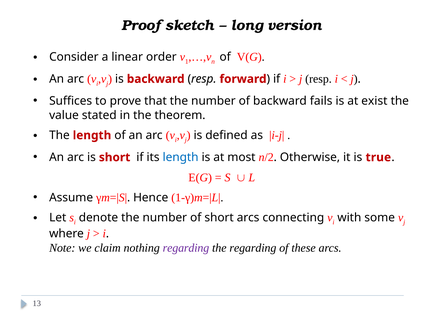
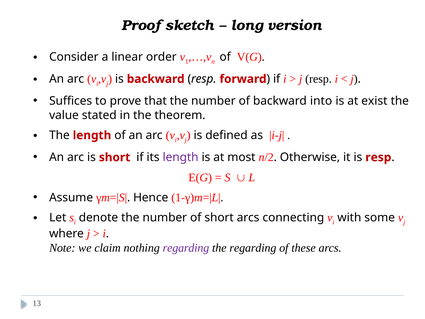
fails: fails -> into
length at (181, 157) colour: blue -> purple
is true: true -> resp
